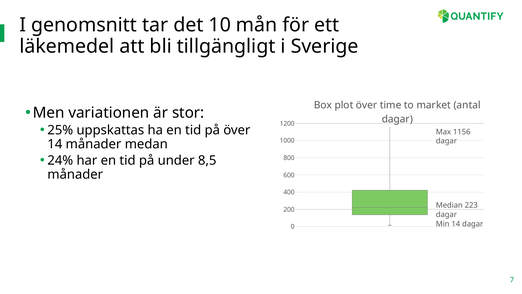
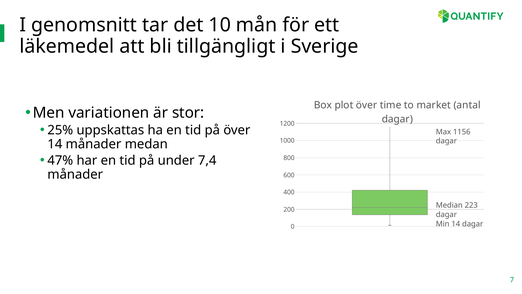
24%: 24% -> 47%
8,5: 8,5 -> 7,4
